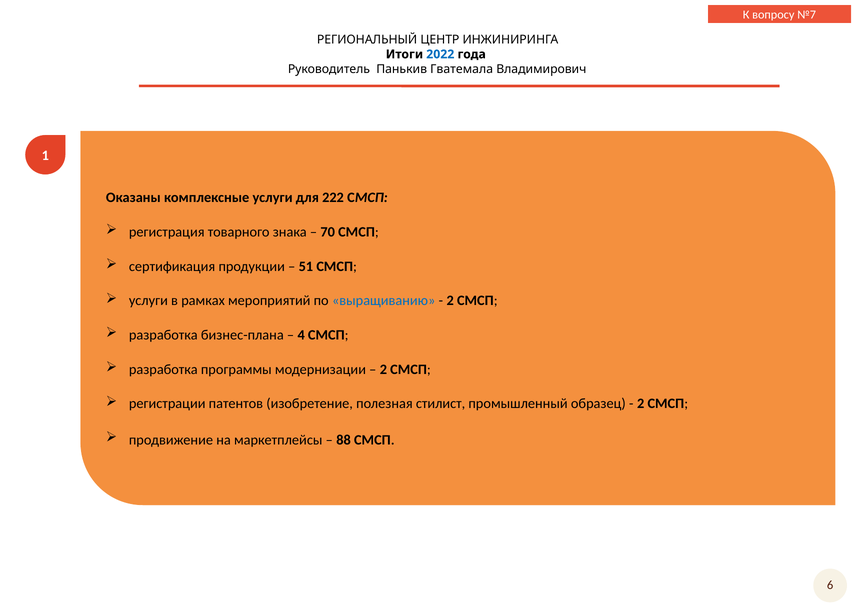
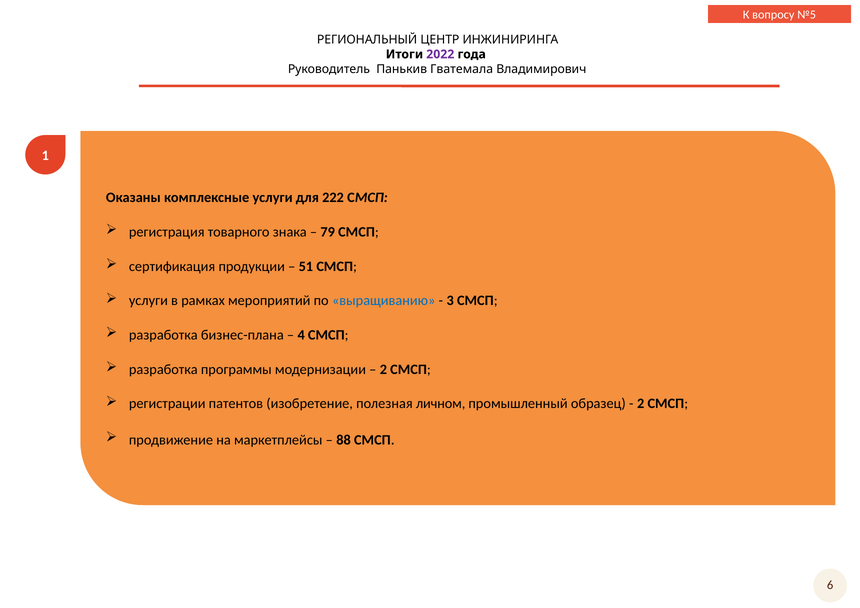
№7: №7 -> №5
2022 colour: blue -> purple
70: 70 -> 79
2 at (450, 301): 2 -> 3
стилист: стилист -> личном
